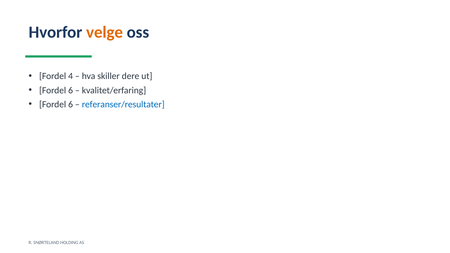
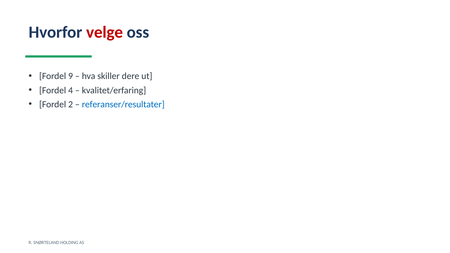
velge colour: orange -> red
4: 4 -> 9
6 at (71, 90): 6 -> 4
6 at (71, 104): 6 -> 2
